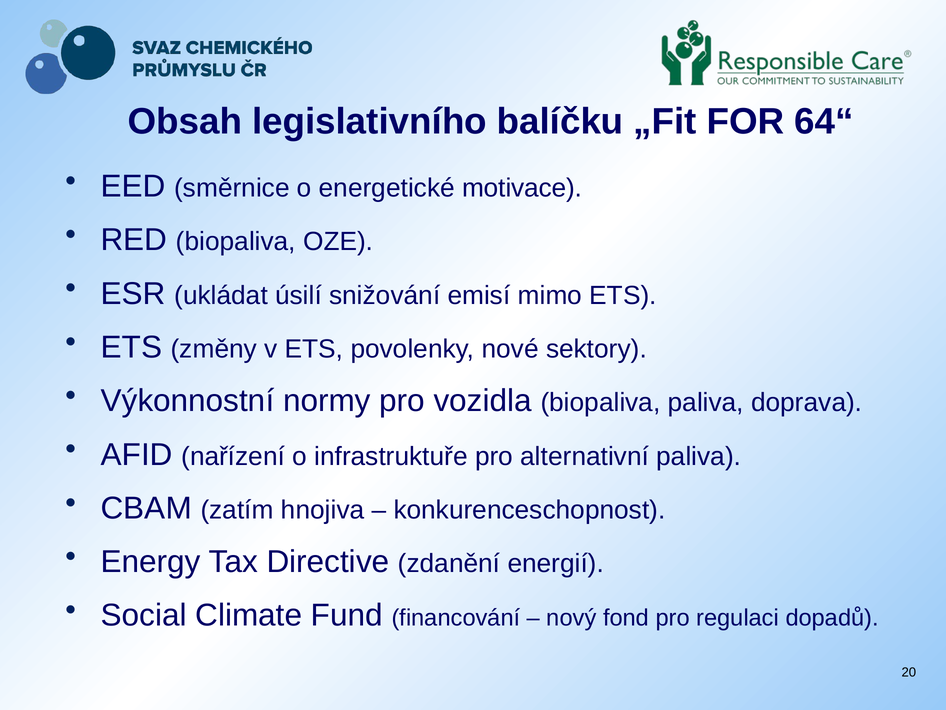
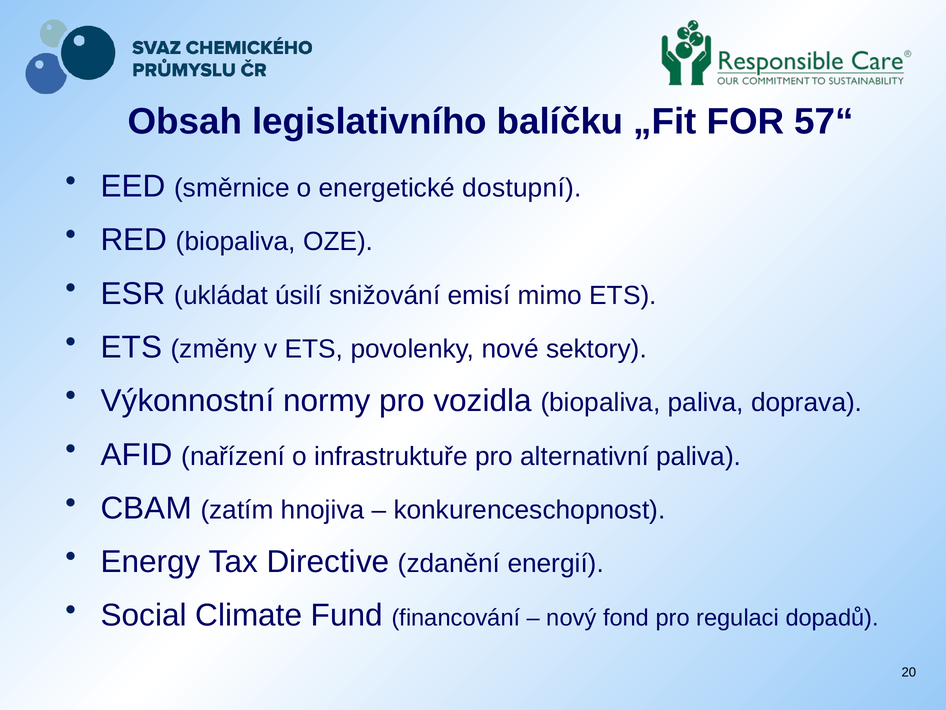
64“: 64“ -> 57“
motivace: motivace -> dostupní
